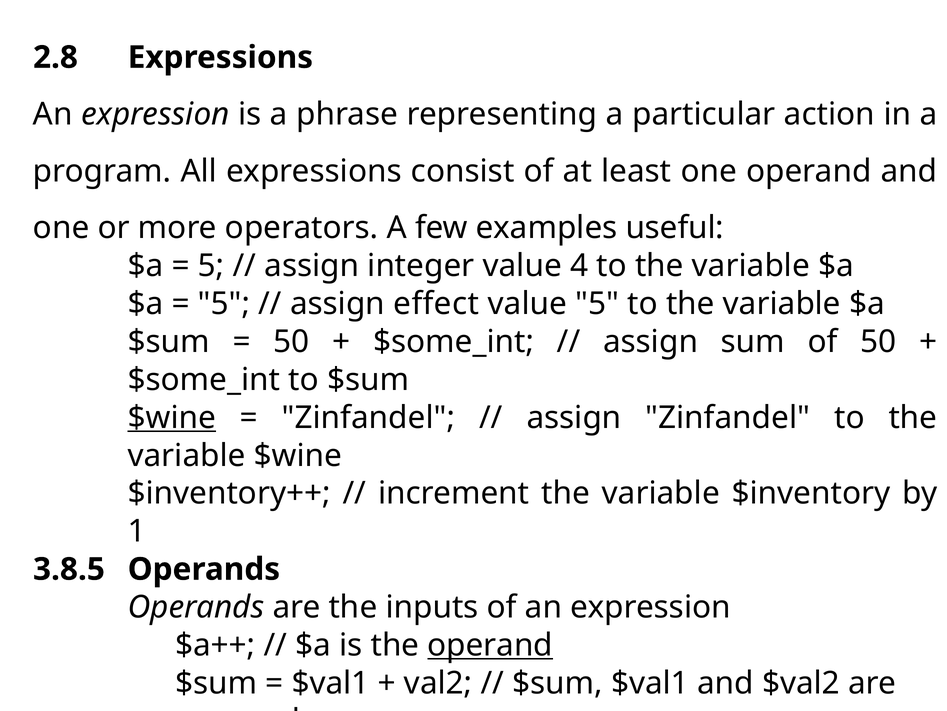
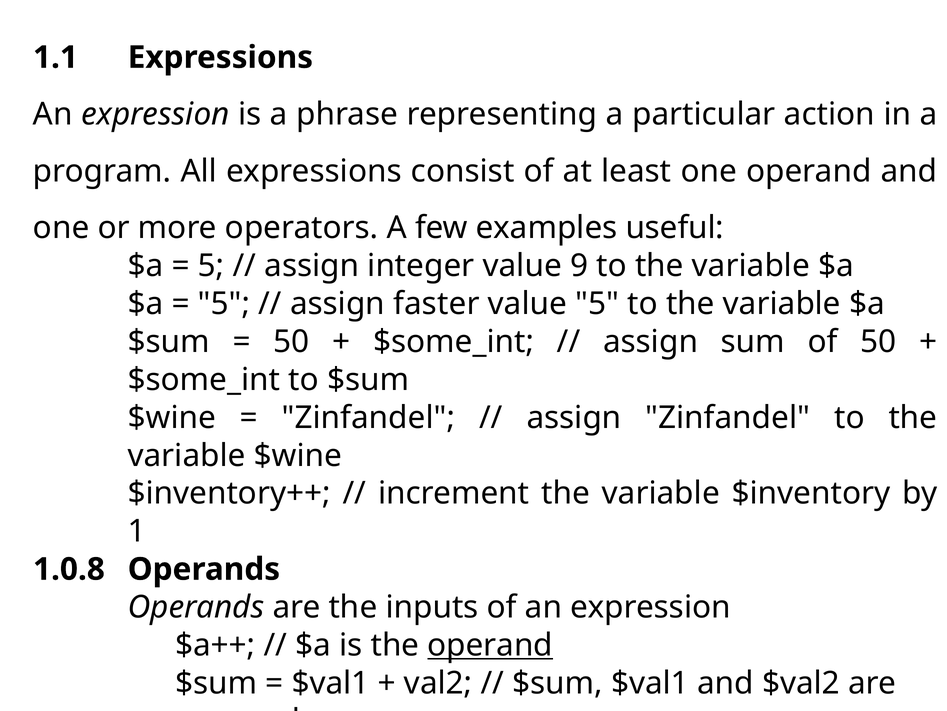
2.8: 2.8 -> 1.1
4: 4 -> 9
effect: effect -> faster
$wine at (172, 417) underline: present -> none
3.8.5: 3.8.5 -> 1.0.8
